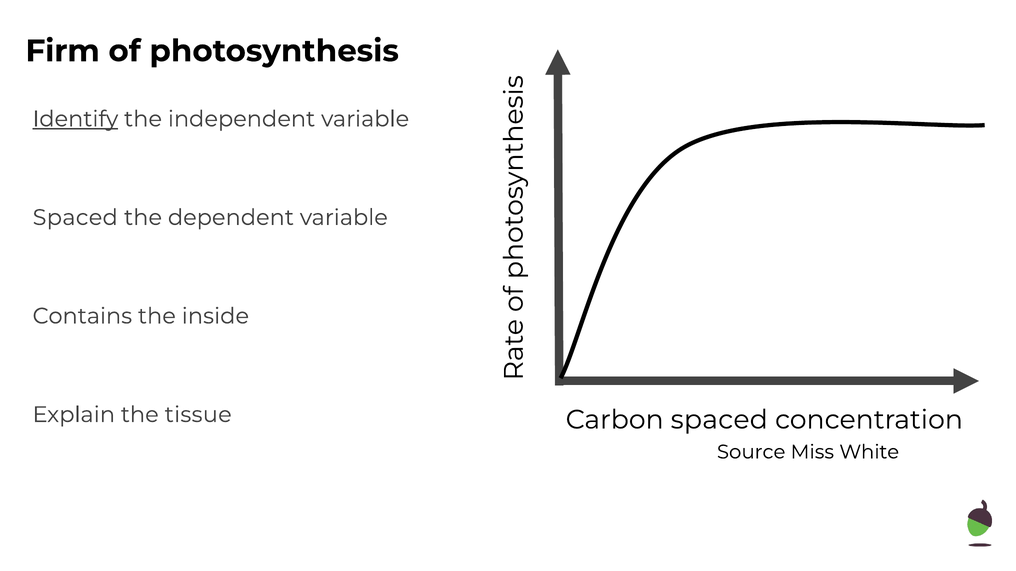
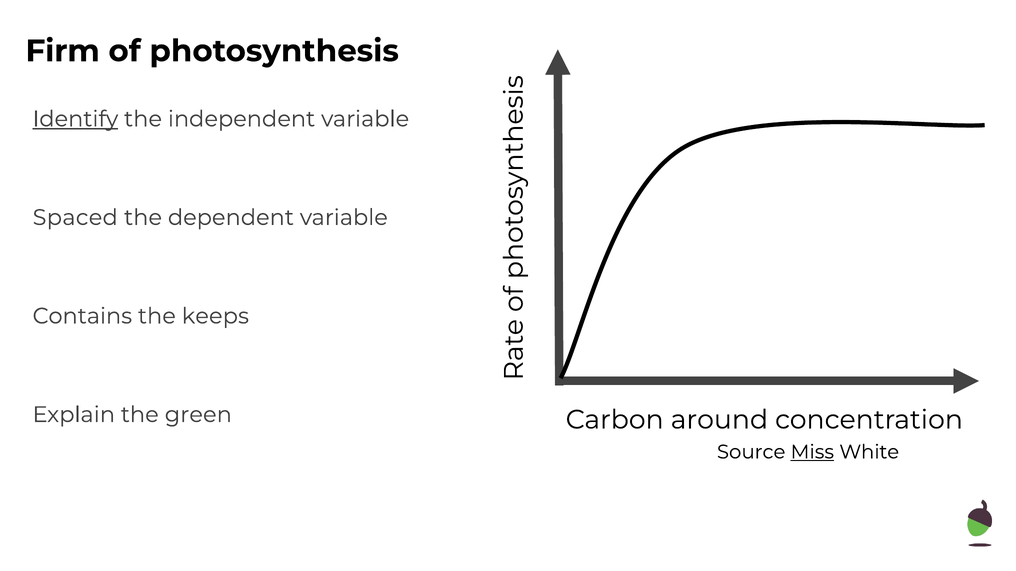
inside: inside -> keeps
tissue: tissue -> green
Carbon spaced: spaced -> around
Miss underline: none -> present
